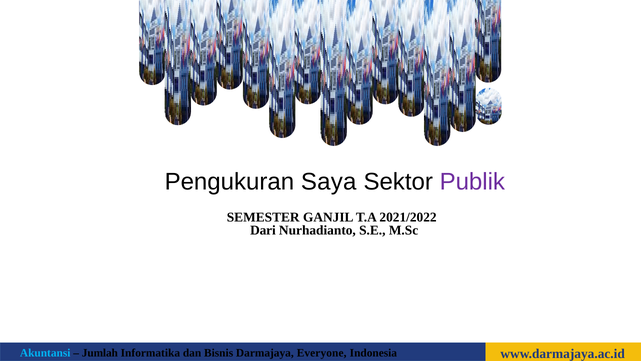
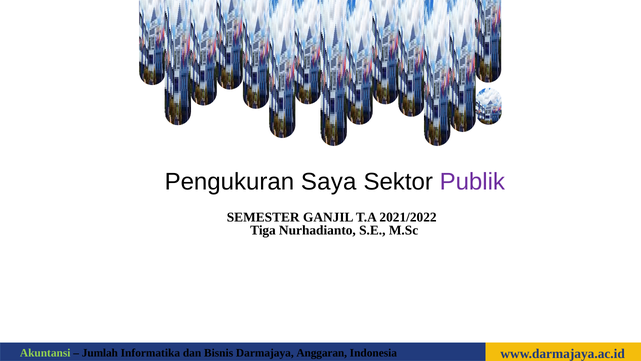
Dari: Dari -> Tiga
Akuntansi colour: light blue -> light green
Everyone: Everyone -> Anggaran
